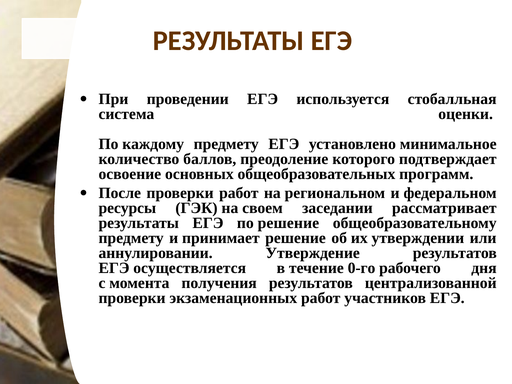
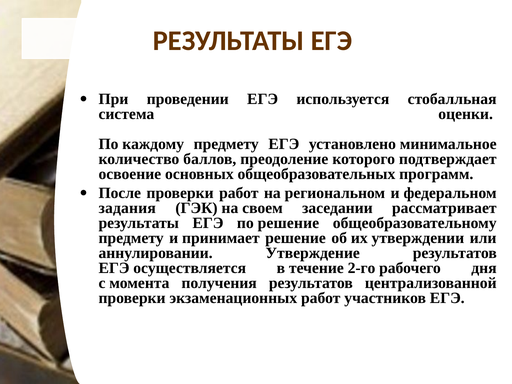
ресурсы: ресурсы -> задания
0-го: 0-го -> 2-го
